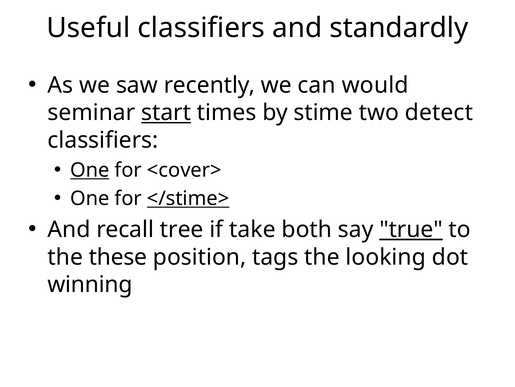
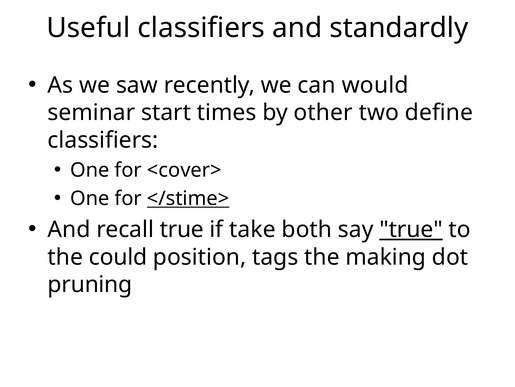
start underline: present -> none
stime: stime -> other
detect: detect -> define
One at (90, 170) underline: present -> none
recall tree: tree -> true
these: these -> could
looking: looking -> making
winning: winning -> pruning
